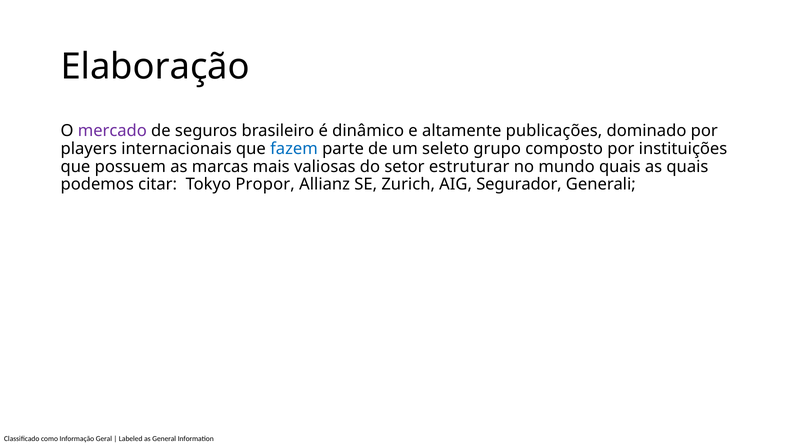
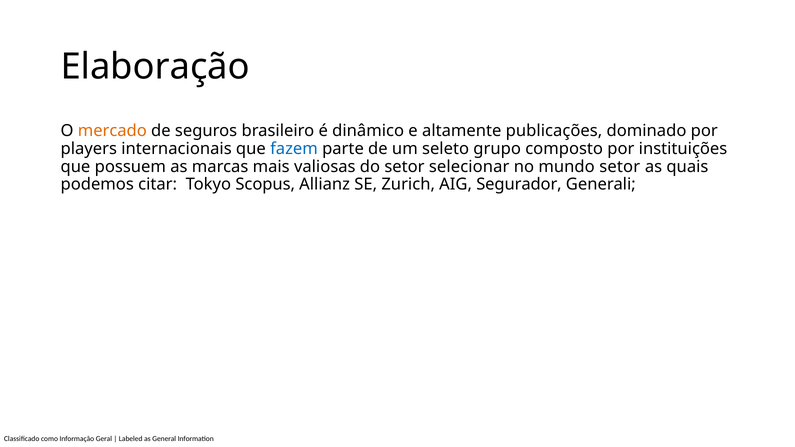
mercado colour: purple -> orange
estruturar: estruturar -> selecionar
mundo quais: quais -> setor
Propor: Propor -> Scopus
